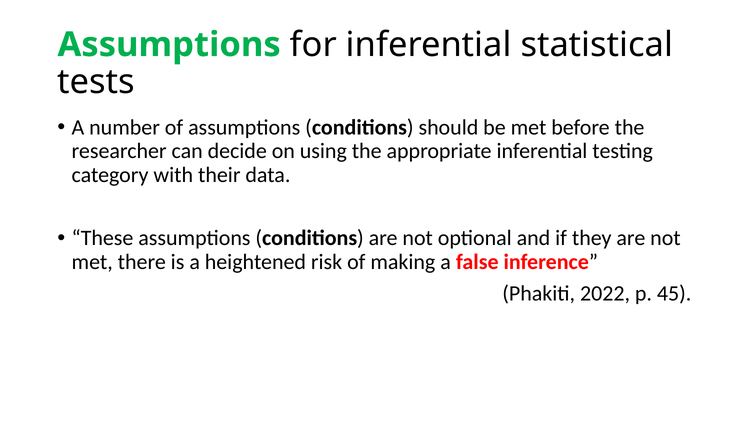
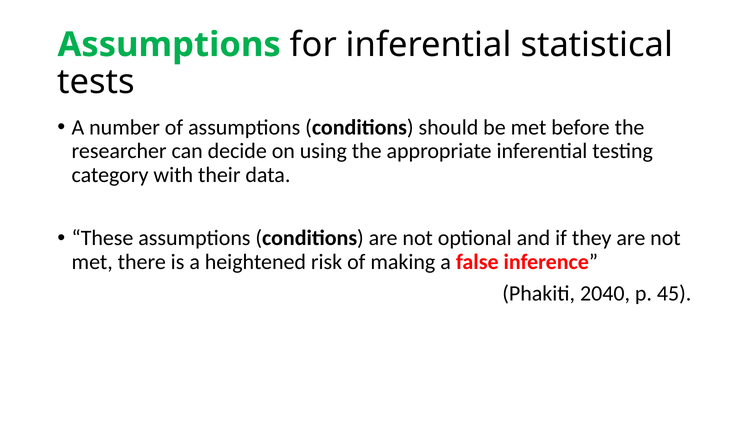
2022: 2022 -> 2040
